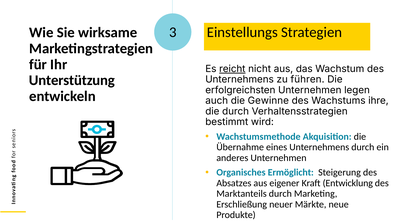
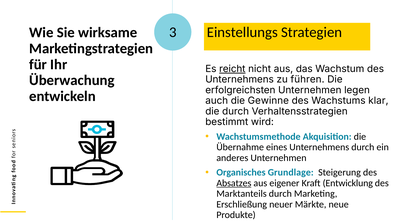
Unterstützung: Unterstützung -> Überwachung
ihre: ihre -> klar
Ermöglicht: Ermöglicht -> Grundlage
Absatzes underline: none -> present
